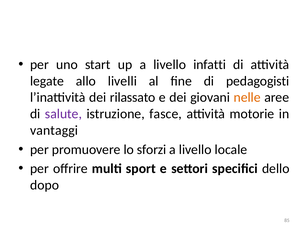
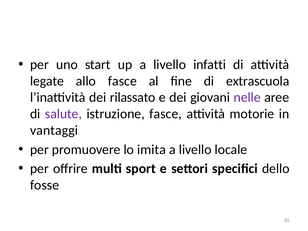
allo livelli: livelli -> fasce
pedagogisti: pedagogisti -> extrascuola
nelle colour: orange -> purple
sforzi: sforzi -> imita
dopo: dopo -> fosse
